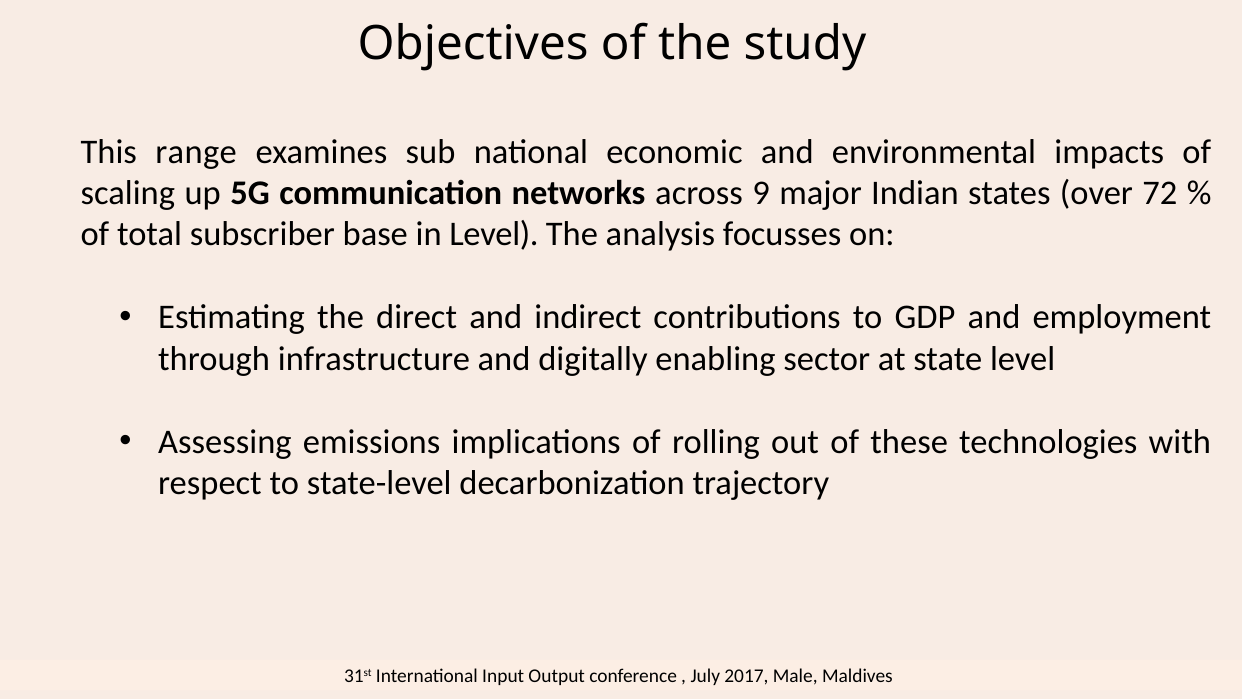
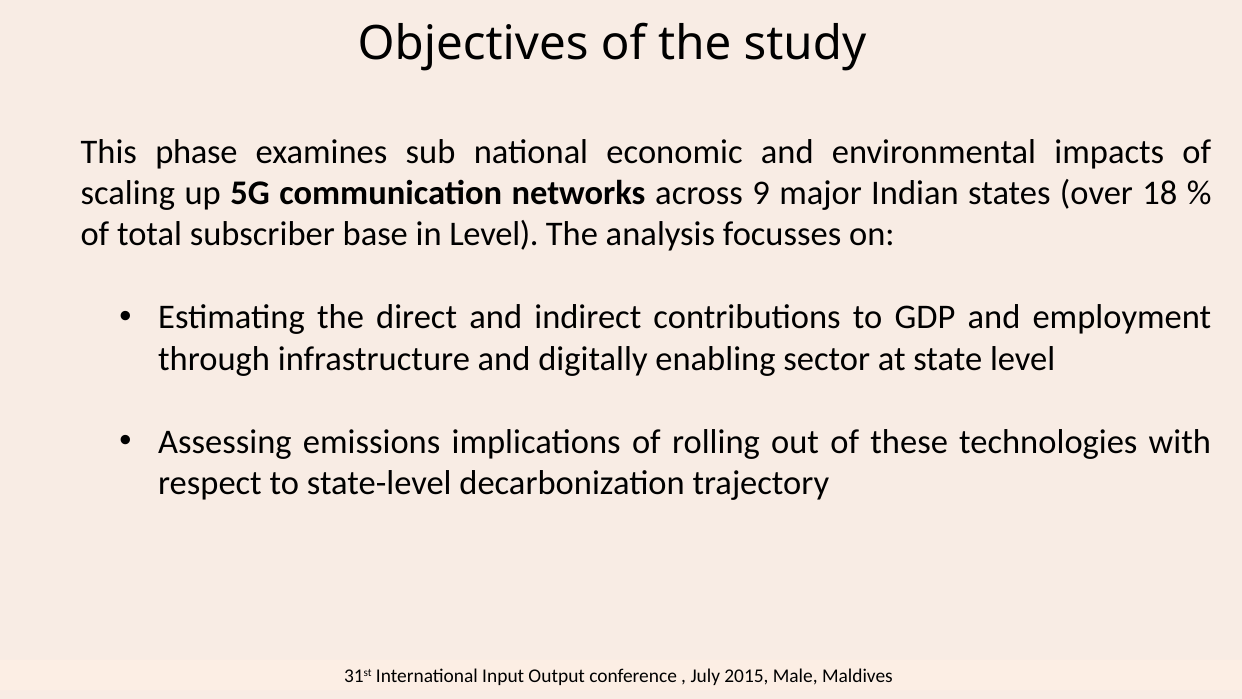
range: range -> phase
72: 72 -> 18
2017: 2017 -> 2015
